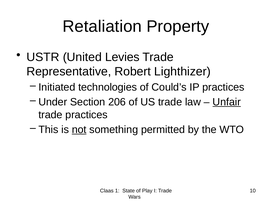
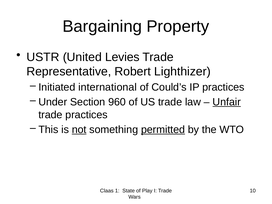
Retaliation: Retaliation -> Bargaining
technologies: technologies -> international
206: 206 -> 960
permitted underline: none -> present
